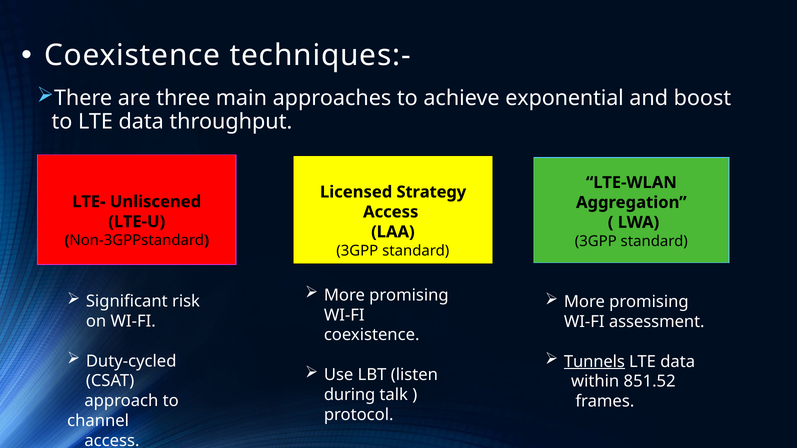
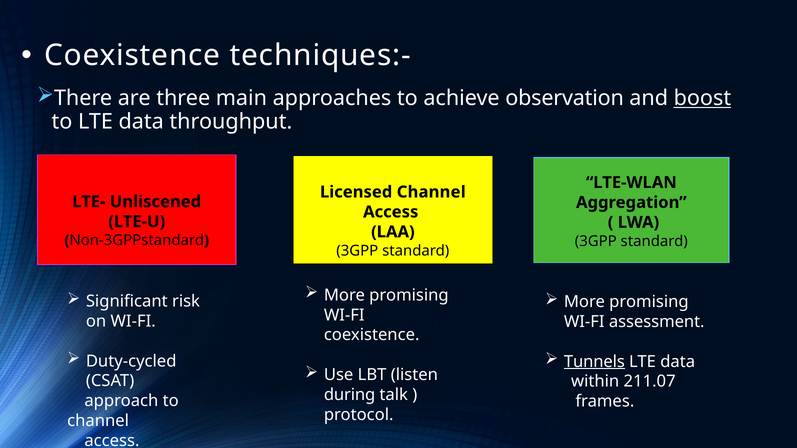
exponential: exponential -> observation
boost underline: none -> present
Licensed Strategy: Strategy -> Channel
851.52: 851.52 -> 211.07
